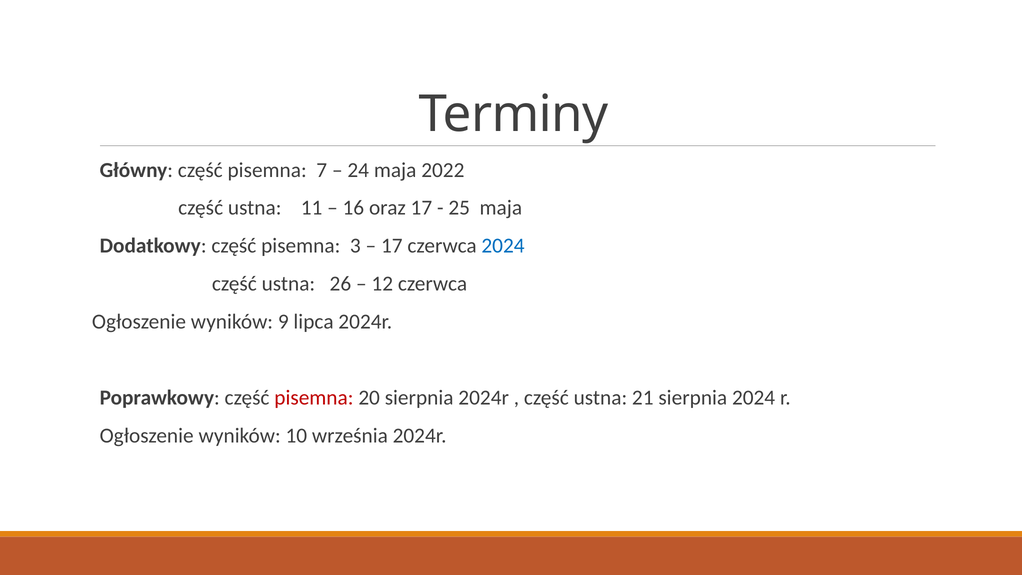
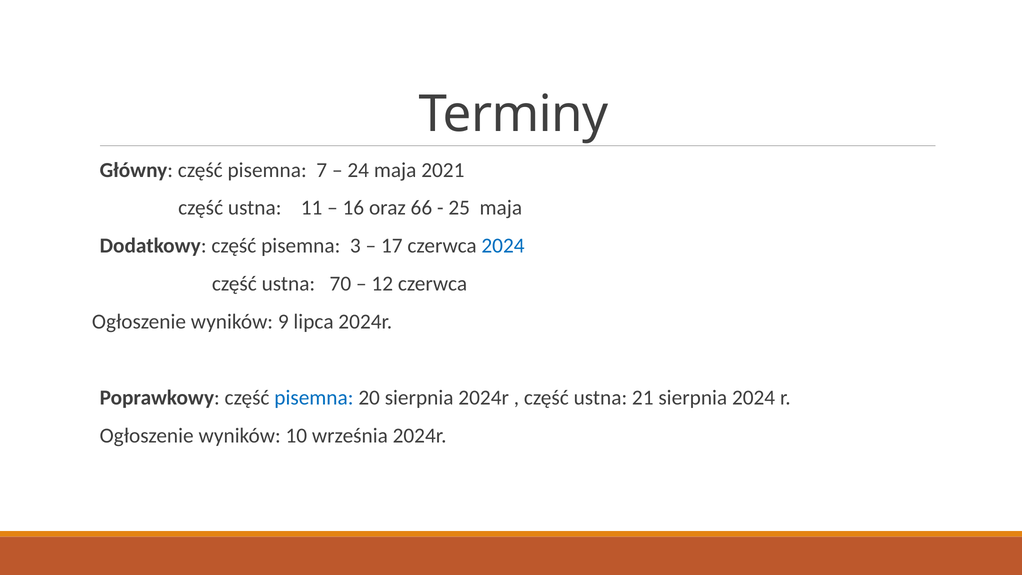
2022: 2022 -> 2021
oraz 17: 17 -> 66
26: 26 -> 70
pisemna at (314, 398) colour: red -> blue
